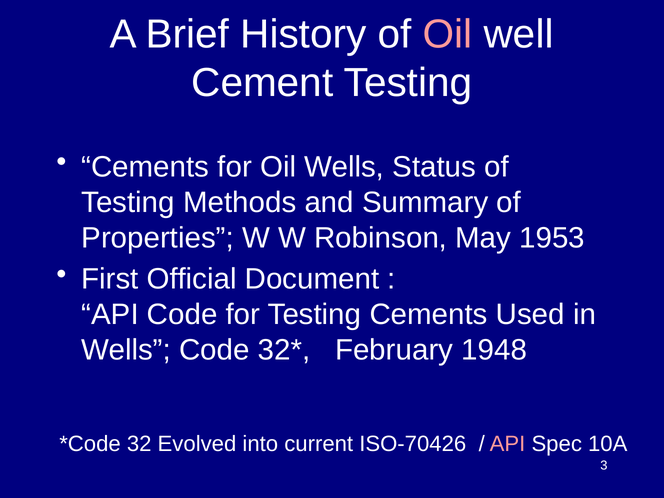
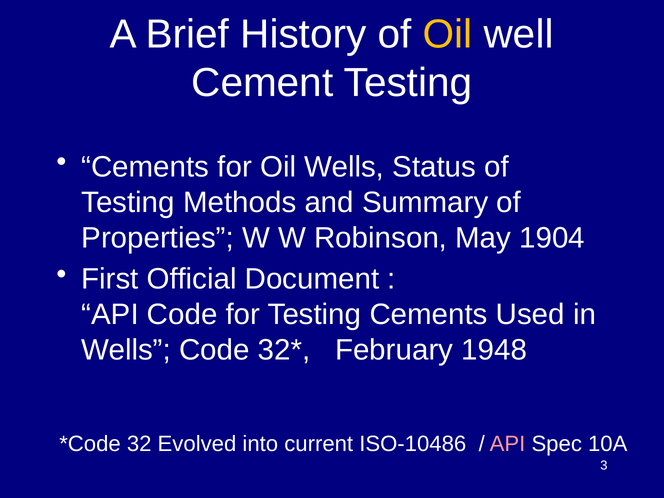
Oil at (448, 34) colour: pink -> yellow
1953: 1953 -> 1904
ISO-70426: ISO-70426 -> ISO-10486
